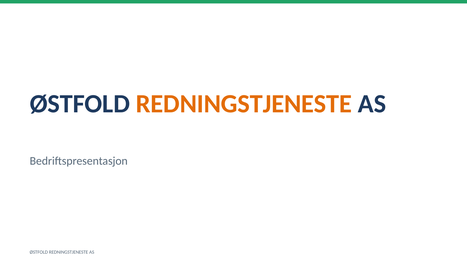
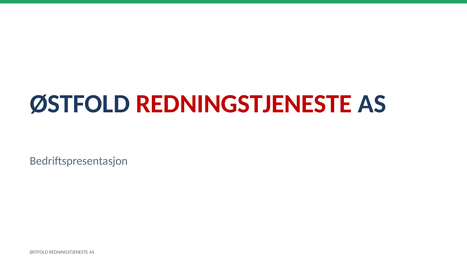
REDNINGSTJENESTE at (244, 104) colour: orange -> red
